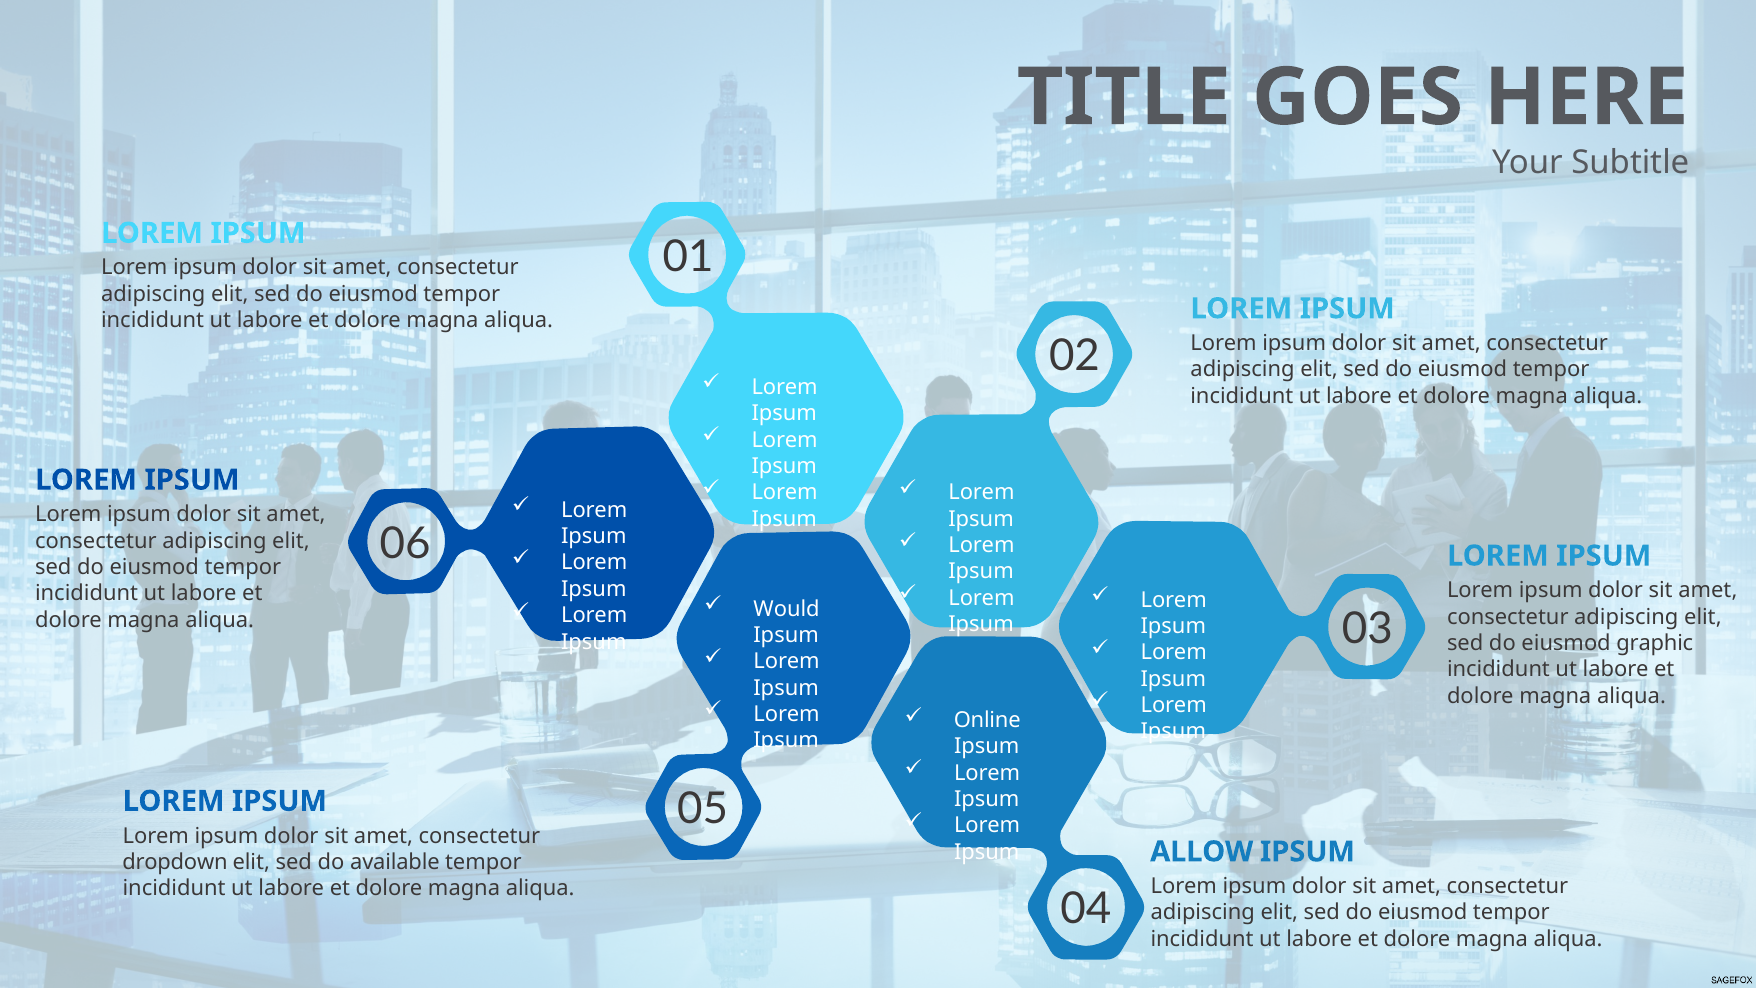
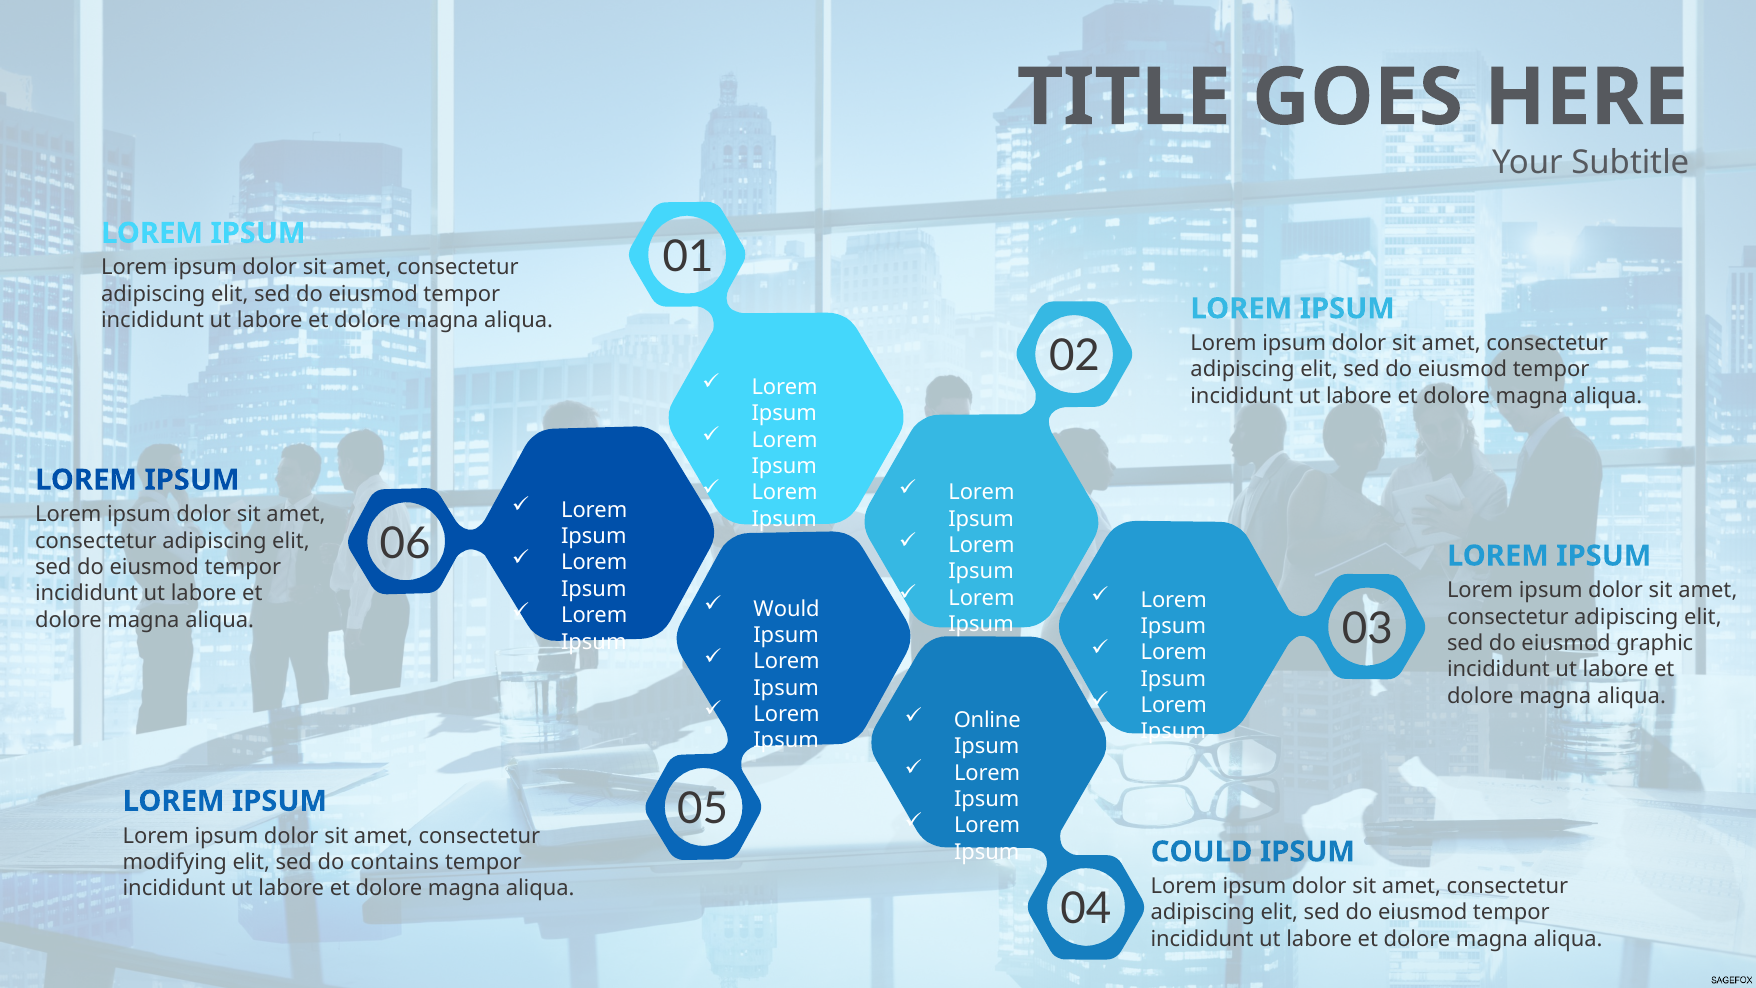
ALLOW: ALLOW -> COULD
dropdown: dropdown -> modifying
available: available -> contains
